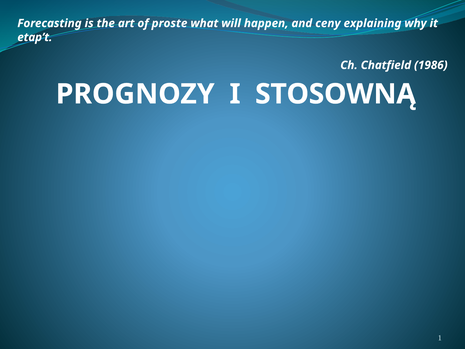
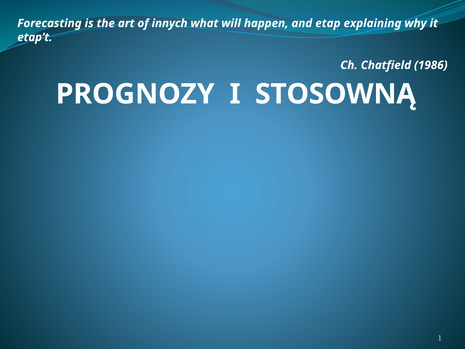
proste: proste -> innych
ceny: ceny -> etap
